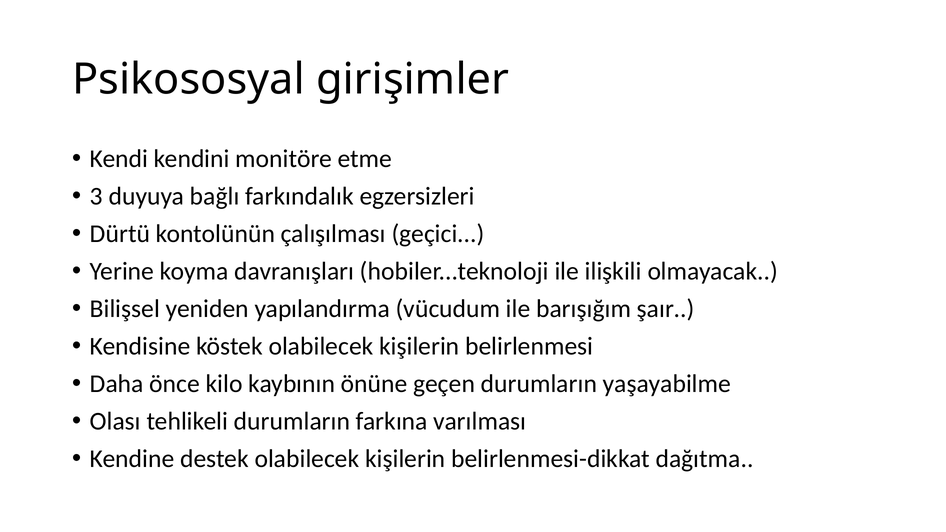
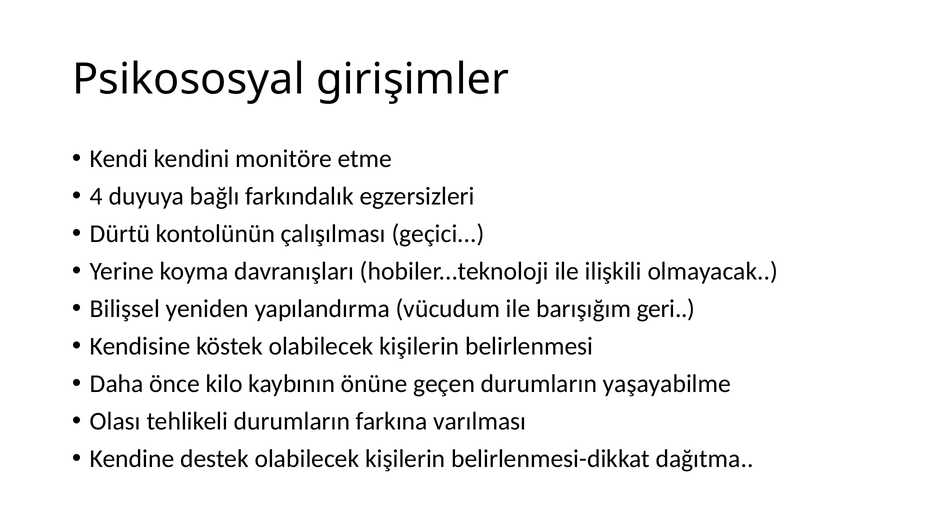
3: 3 -> 4
şaır: şaır -> geri
